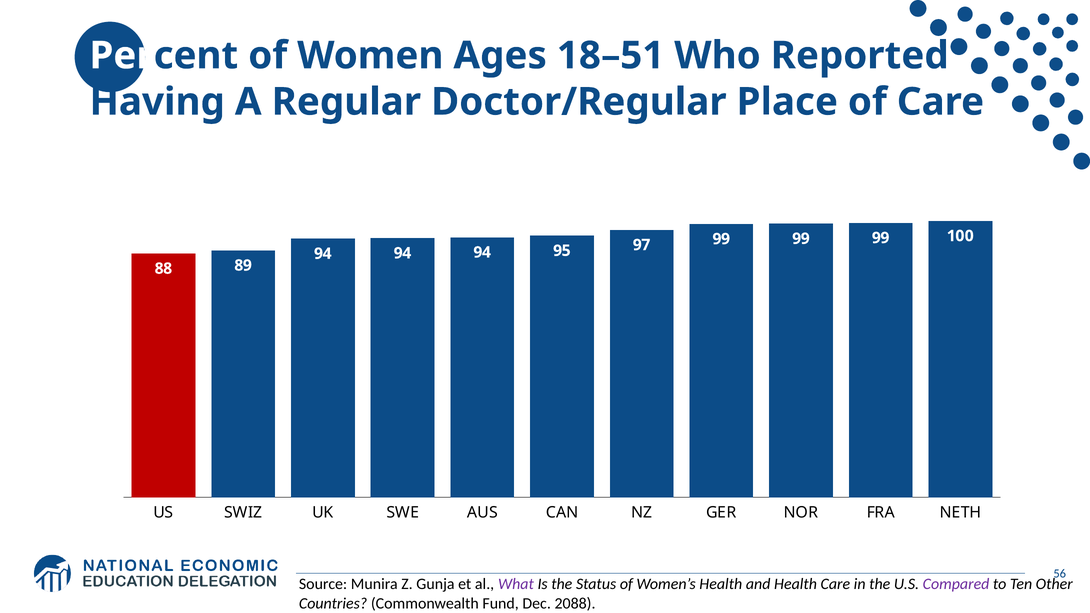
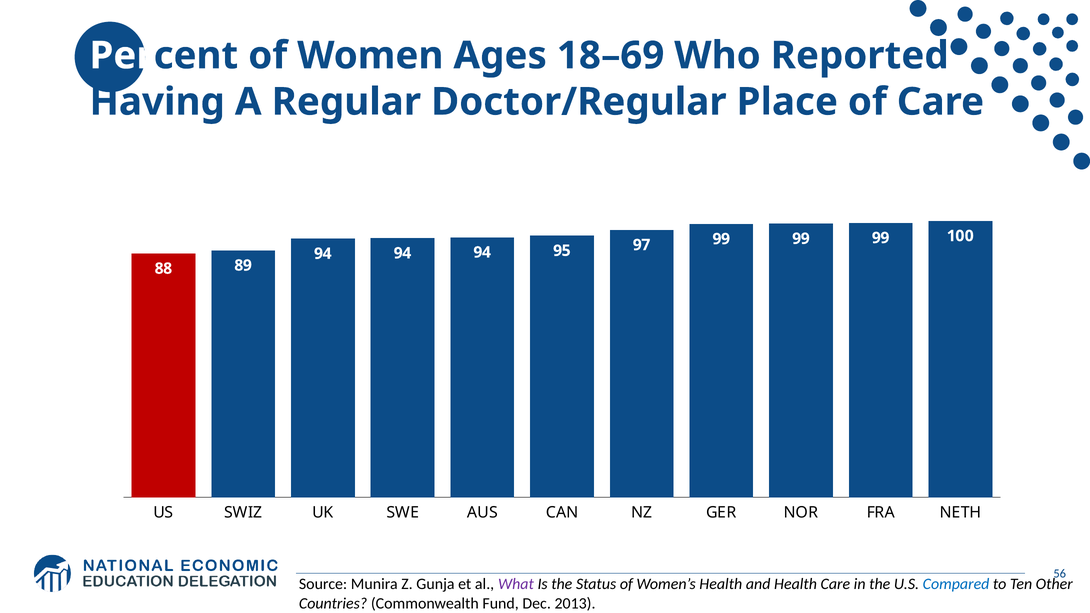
18–51: 18–51 -> 18–69
Compared colour: purple -> blue
2088: 2088 -> 2013
